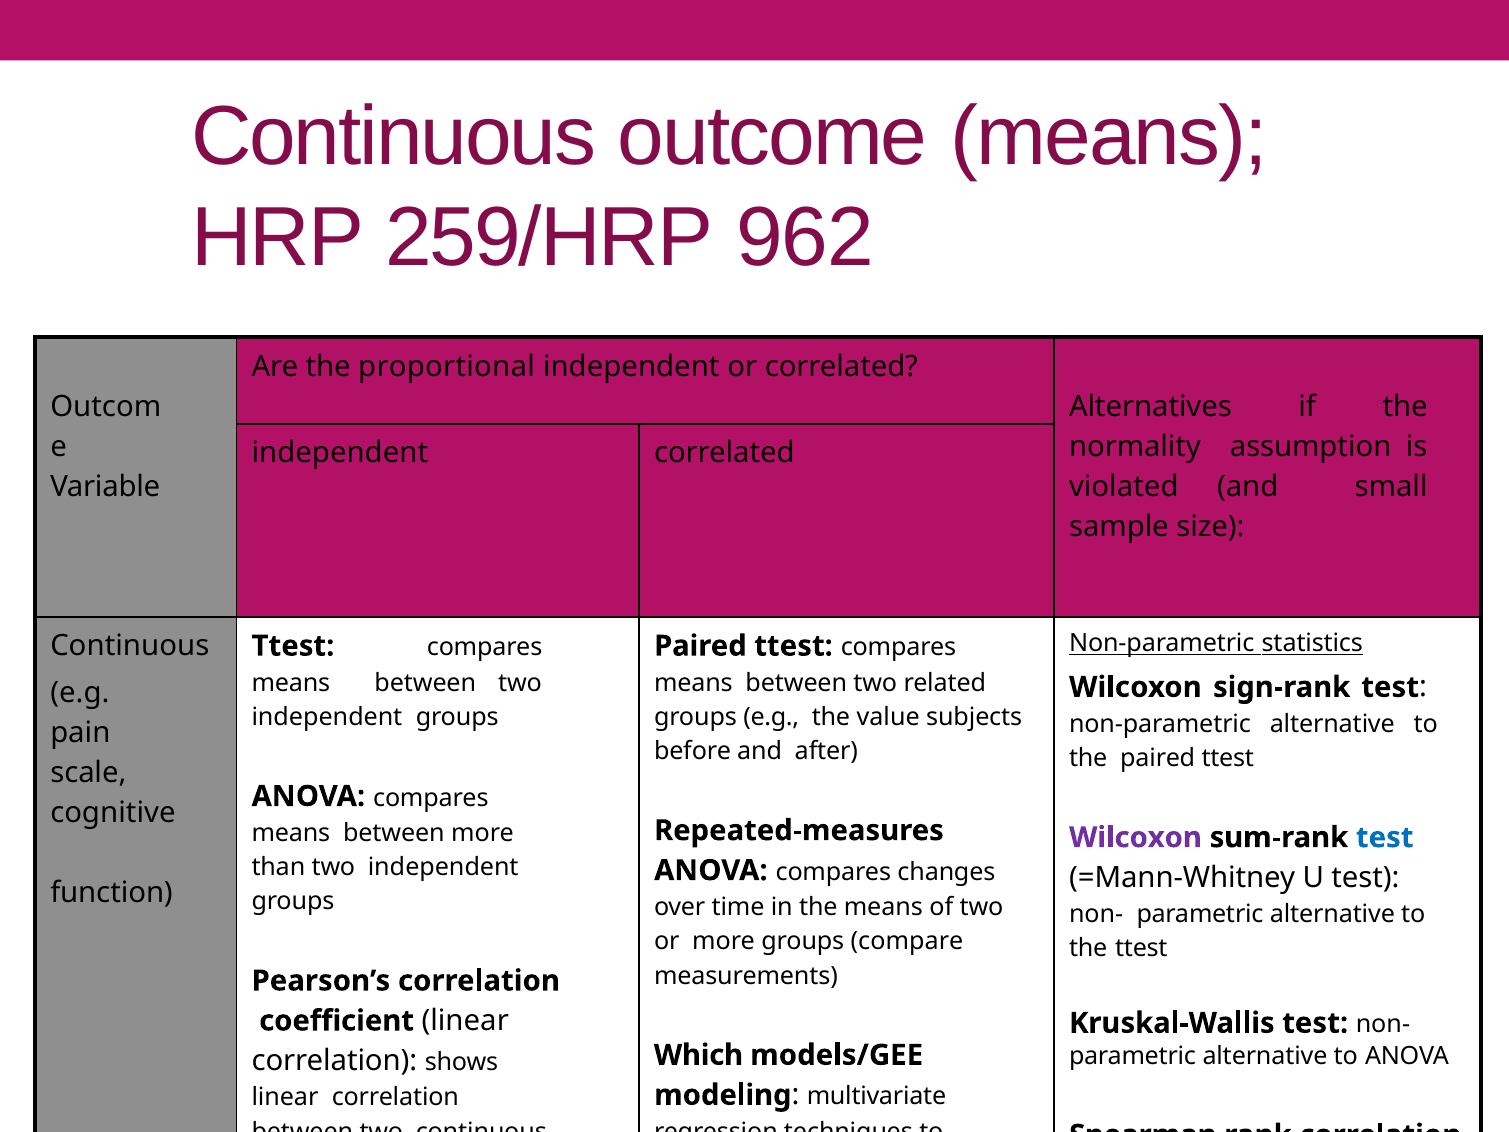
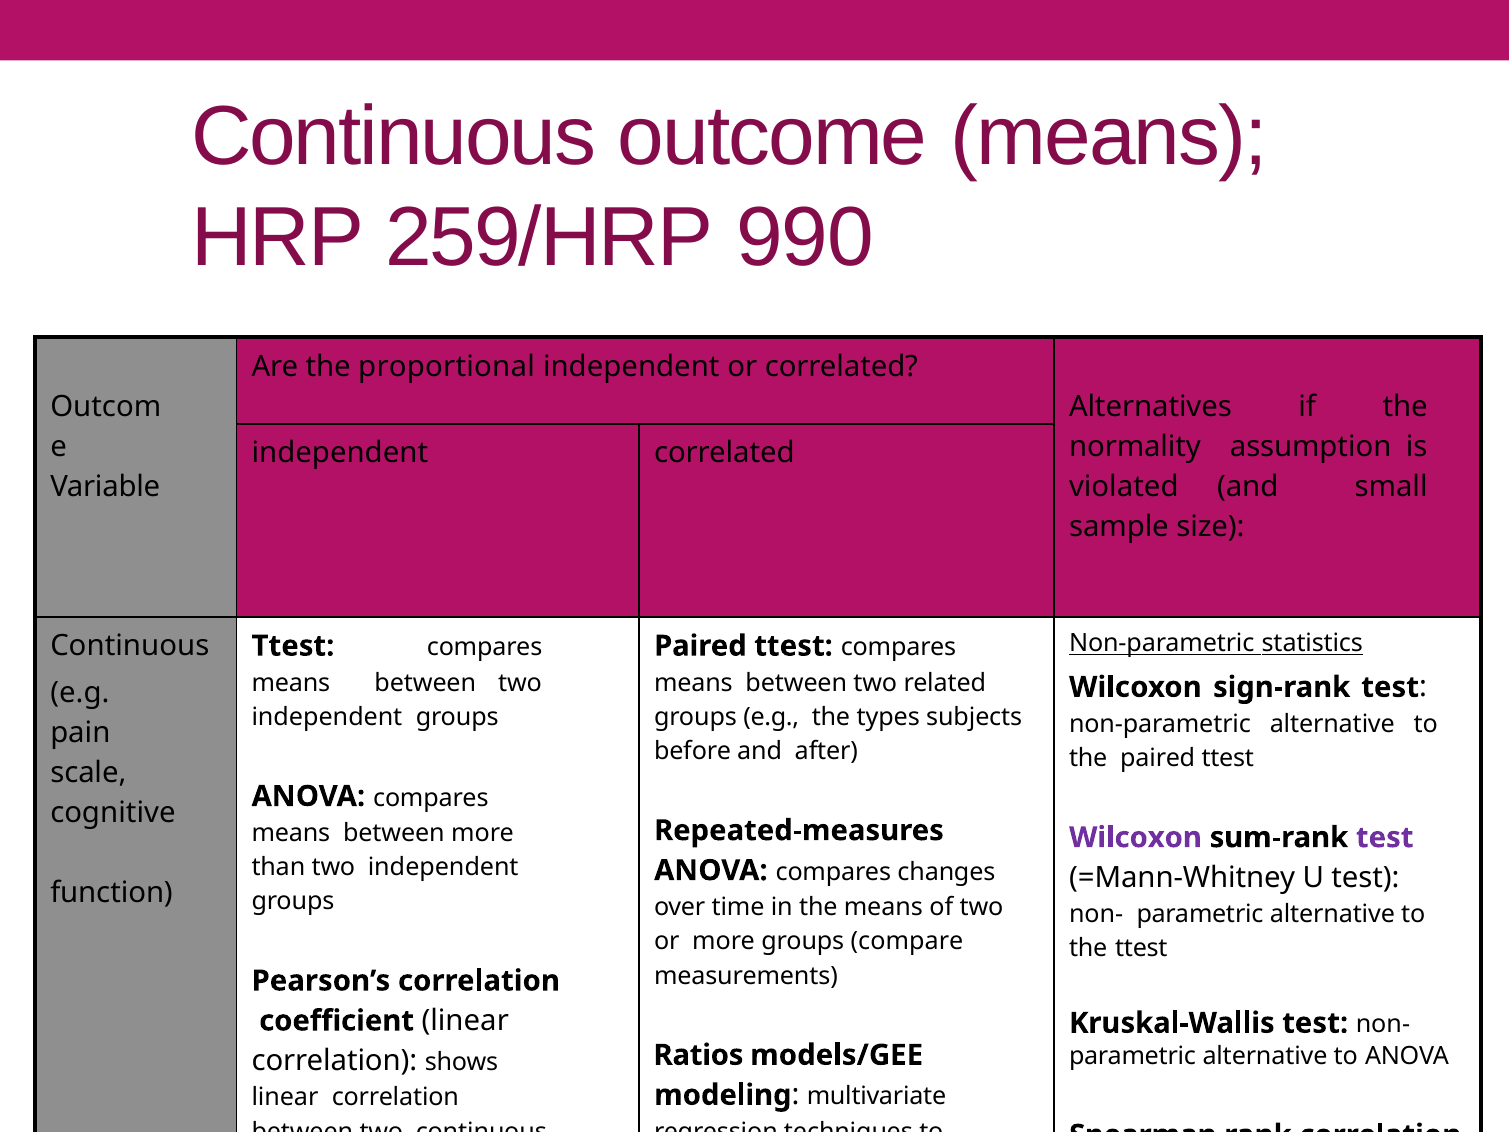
962: 962 -> 990
value: value -> types
test at (1385, 837) colour: blue -> purple
Which: Which -> Ratios
